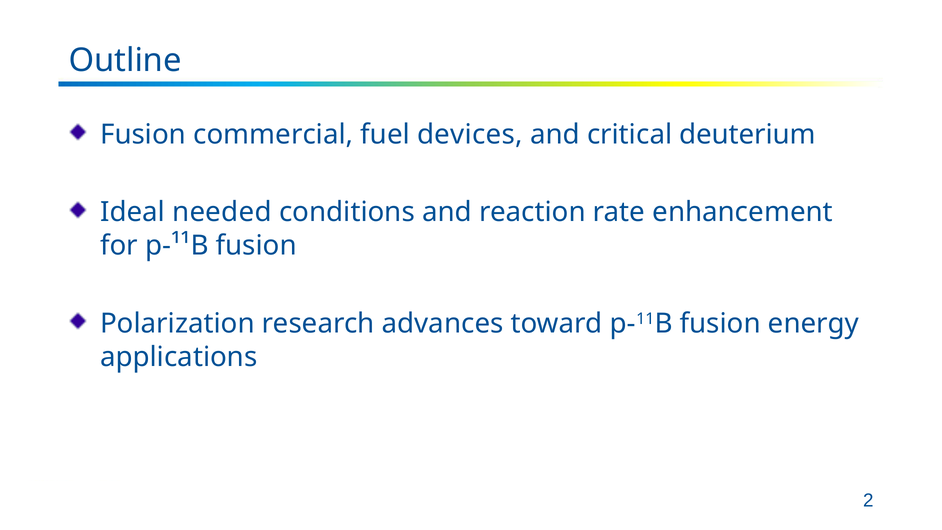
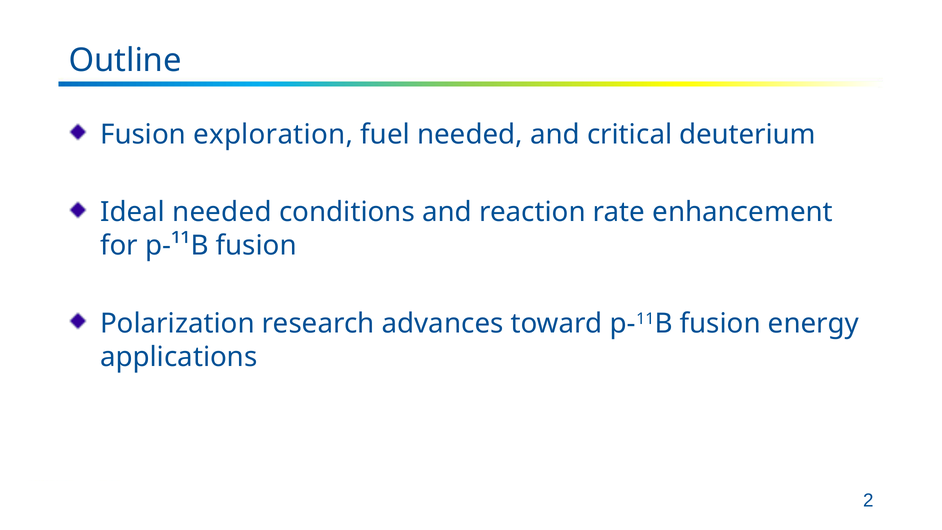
commercial: commercial -> exploration
fuel devices: devices -> needed
